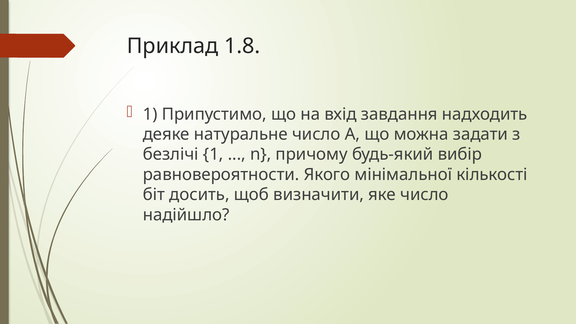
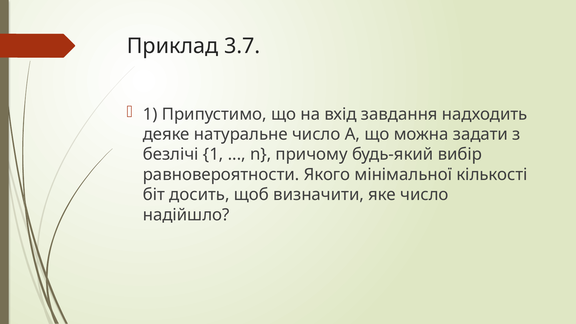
1.8: 1.8 -> 3.7
